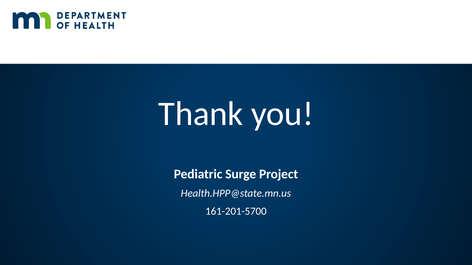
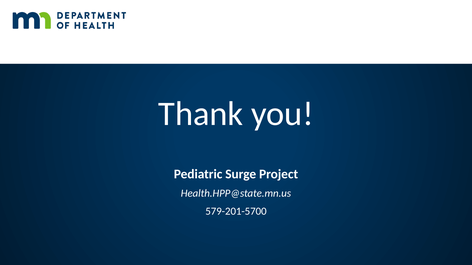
161-201-5700: 161-201-5700 -> 579-201-5700
